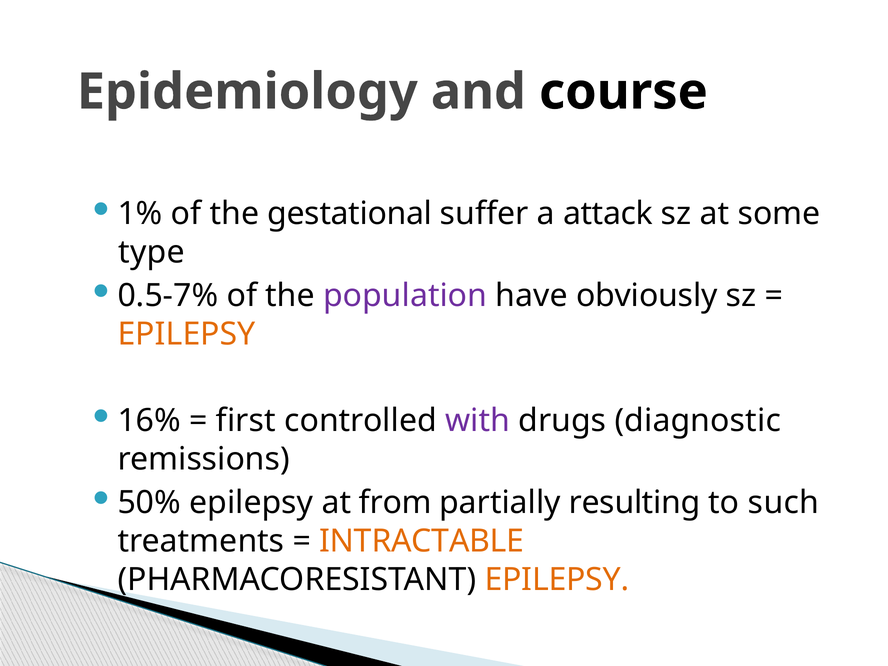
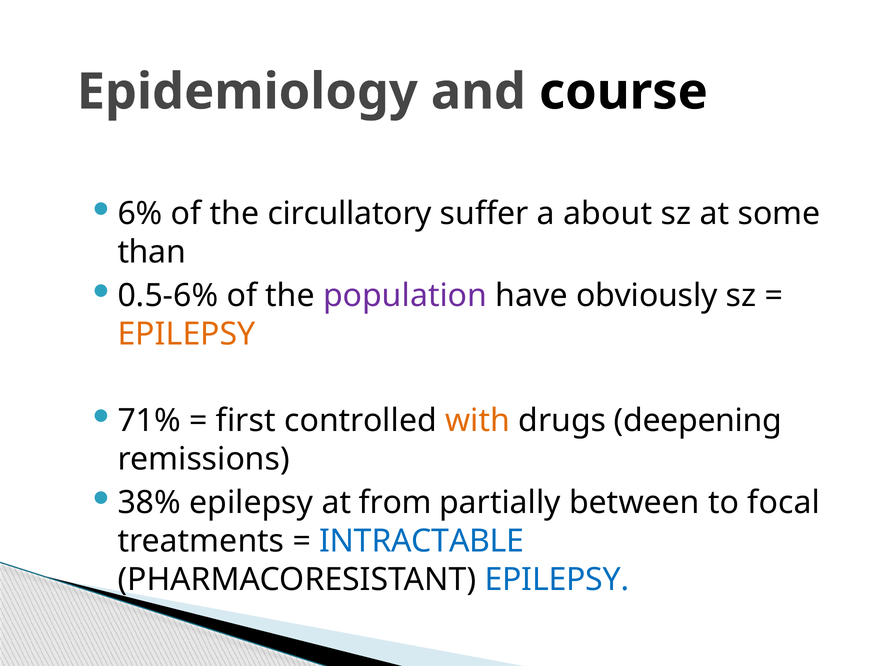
1%: 1% -> 6%
gestational: gestational -> circullatory
attack: attack -> about
type: type -> than
0.5-7%: 0.5-7% -> 0.5-6%
16%: 16% -> 71%
with colour: purple -> orange
diagnostic: diagnostic -> deepening
50%: 50% -> 38%
resulting: resulting -> between
such: such -> focal
INTRACTABLE colour: orange -> blue
EPILEPSY at (557, 580) colour: orange -> blue
